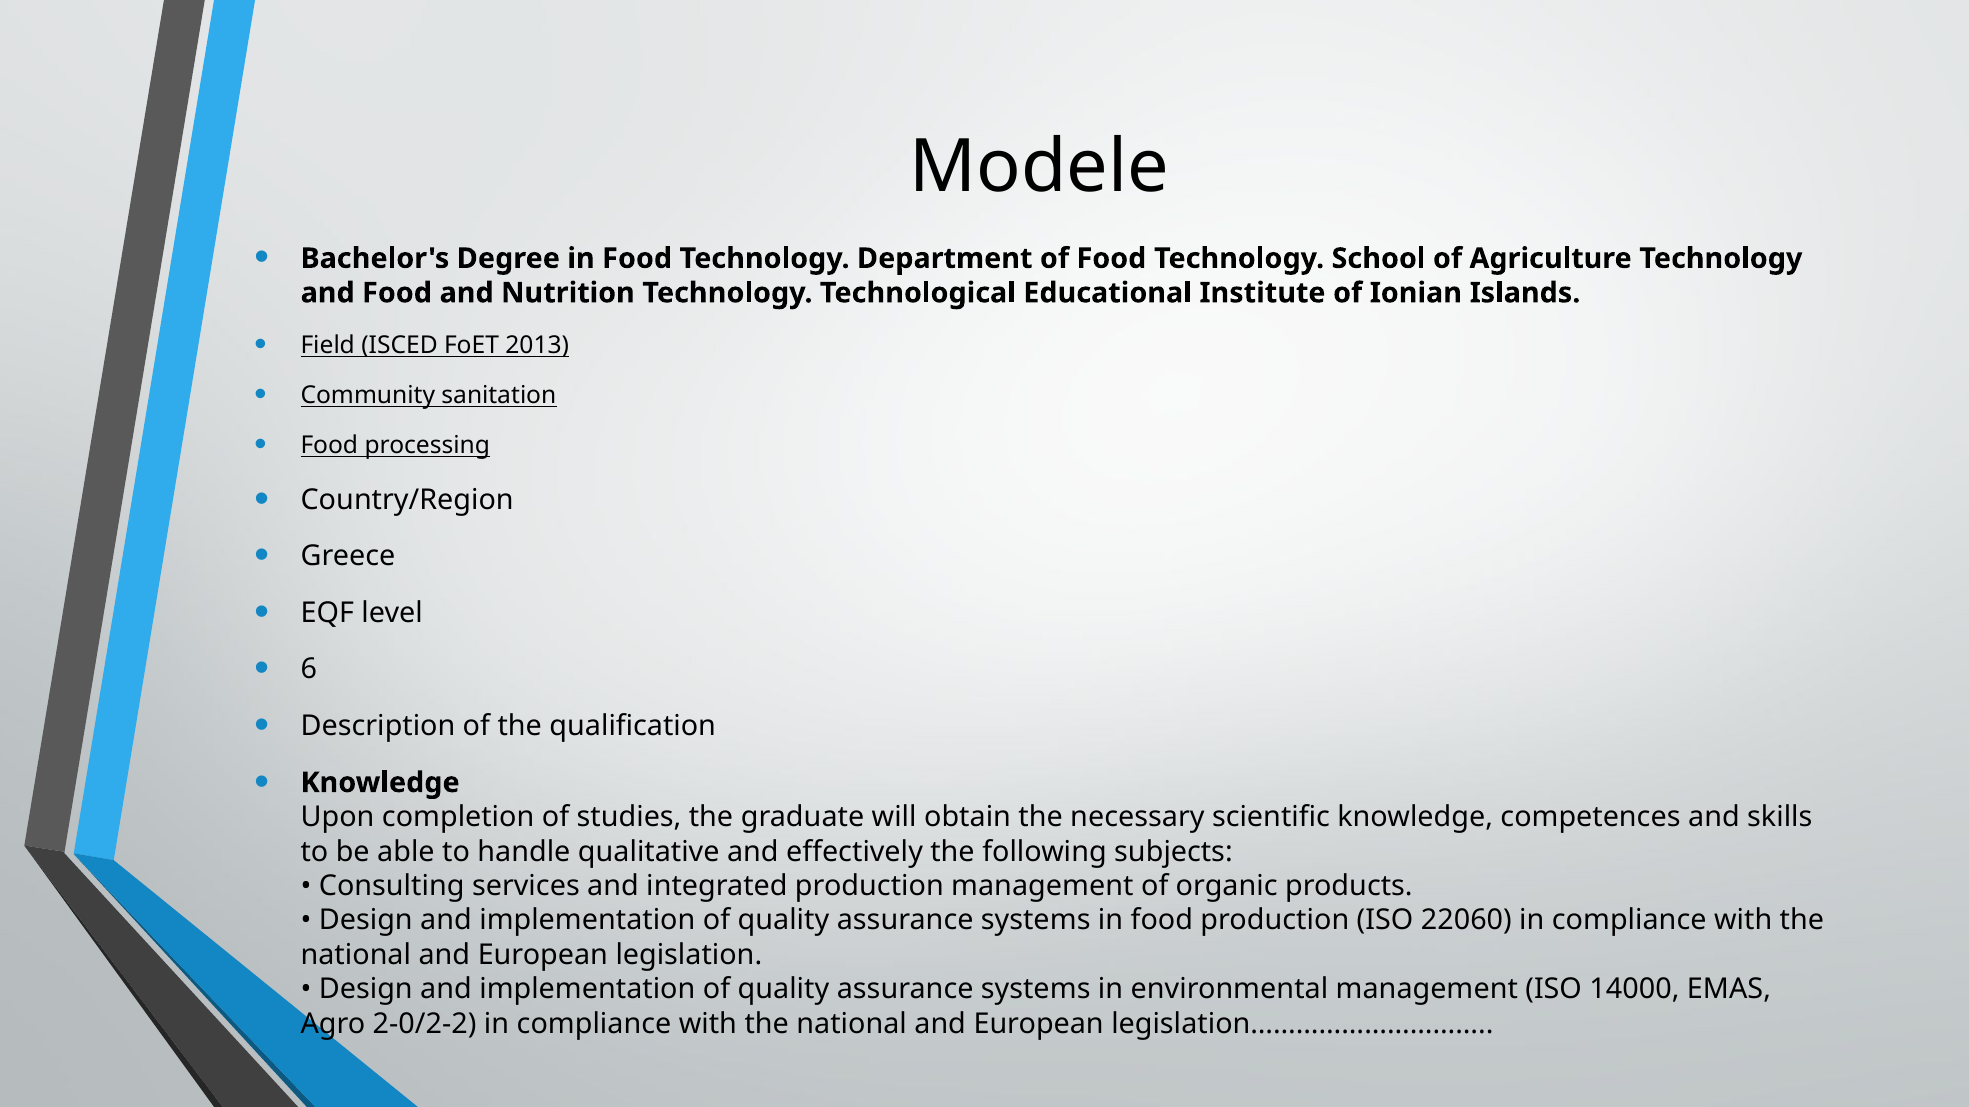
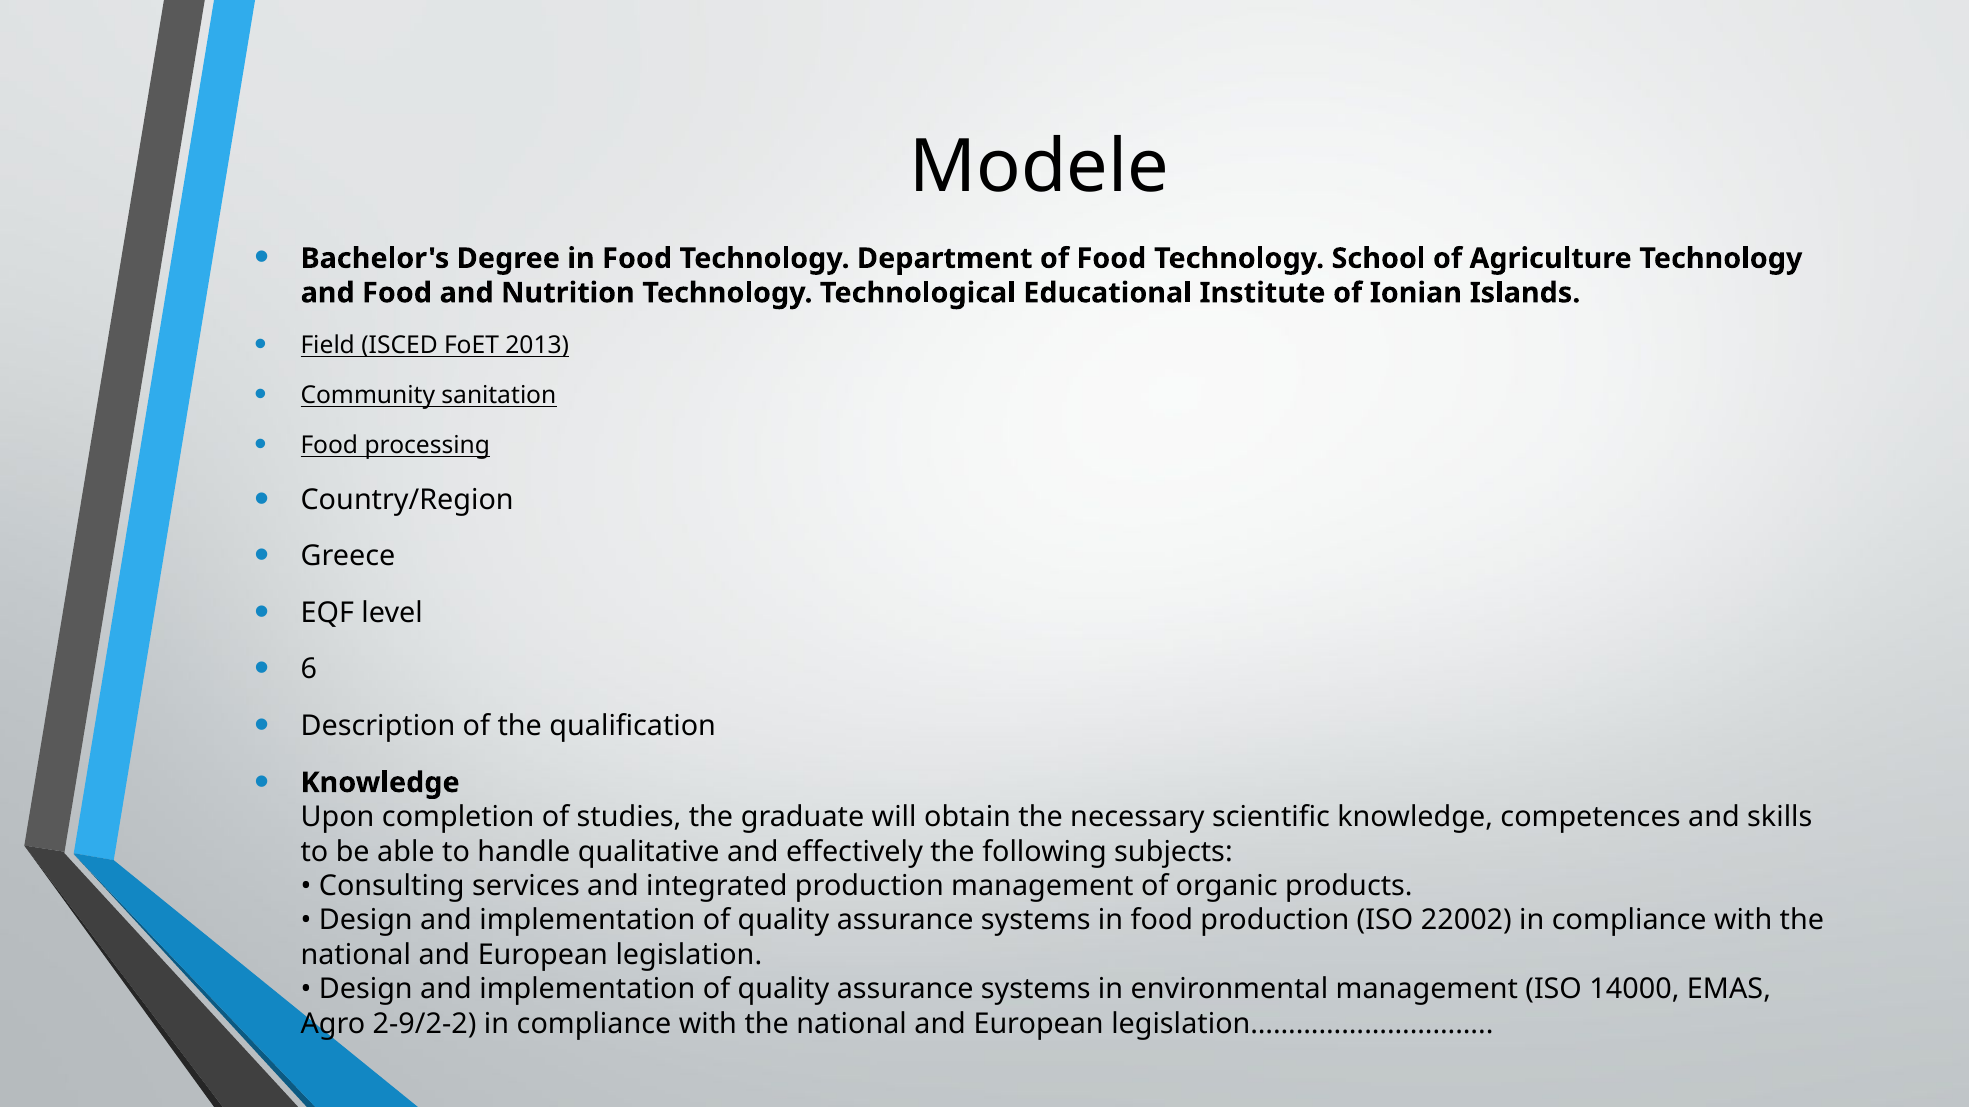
22060: 22060 -> 22002
2-0/2-2: 2-0/2-2 -> 2-9/2-2
